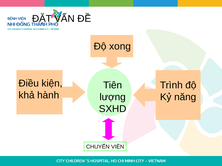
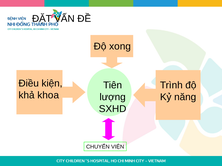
hành: hành -> khoa
